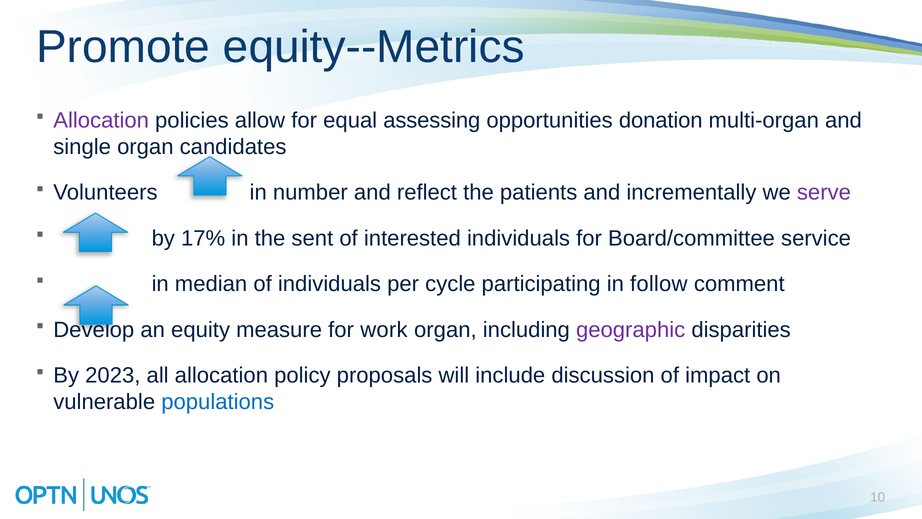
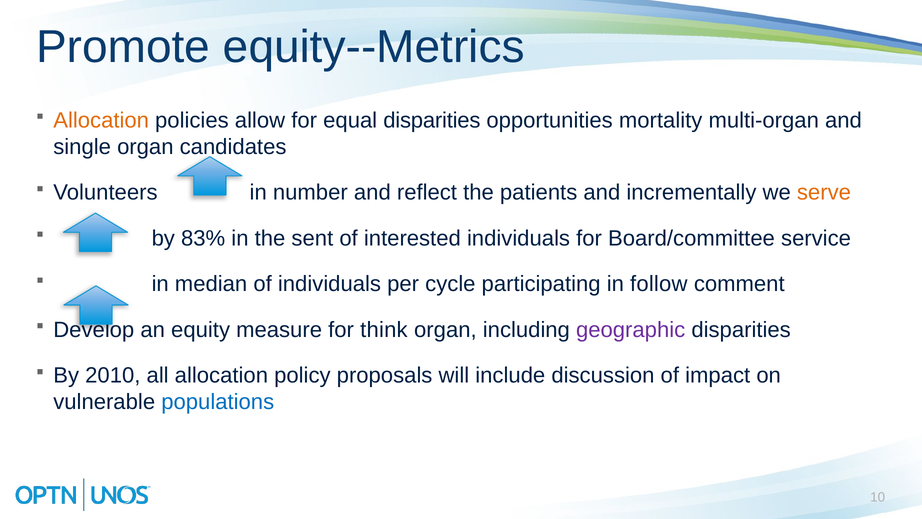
Allocation at (101, 120) colour: purple -> orange
equal assessing: assessing -> disparities
donation: donation -> mortality
serve colour: purple -> orange
17%: 17% -> 83%
work: work -> think
2023: 2023 -> 2010
